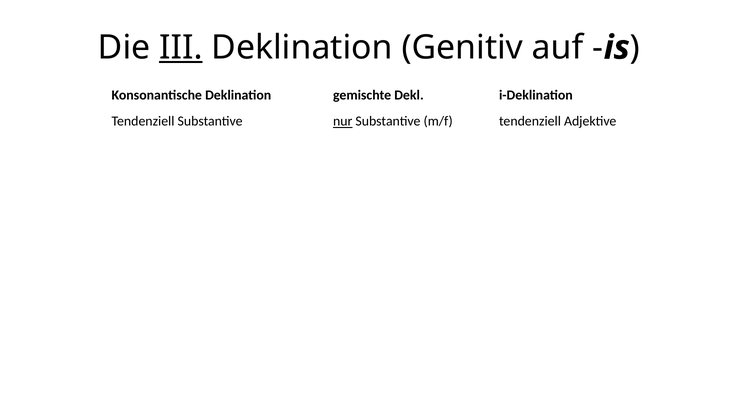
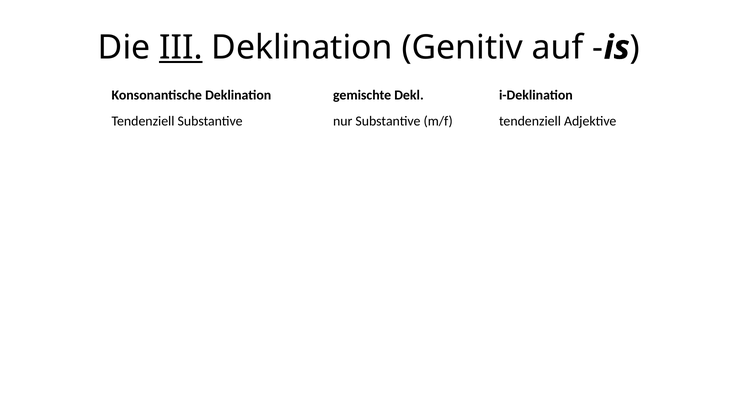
nur underline: present -> none
